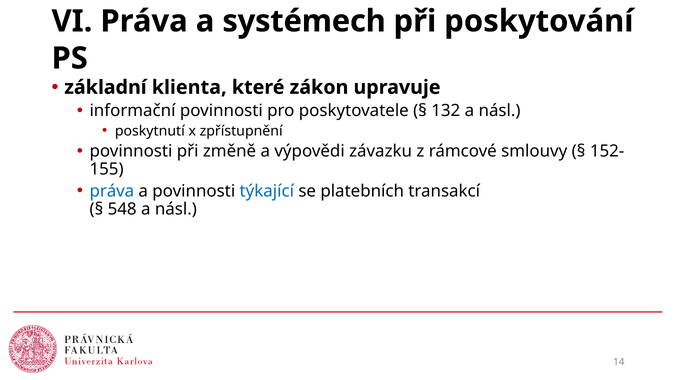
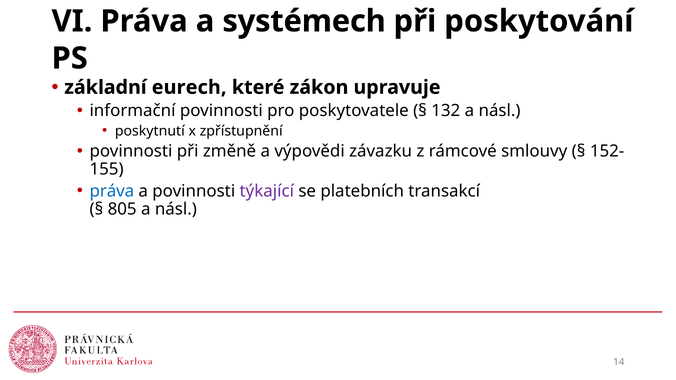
klienta: klienta -> eurech
týkající colour: blue -> purple
548: 548 -> 805
